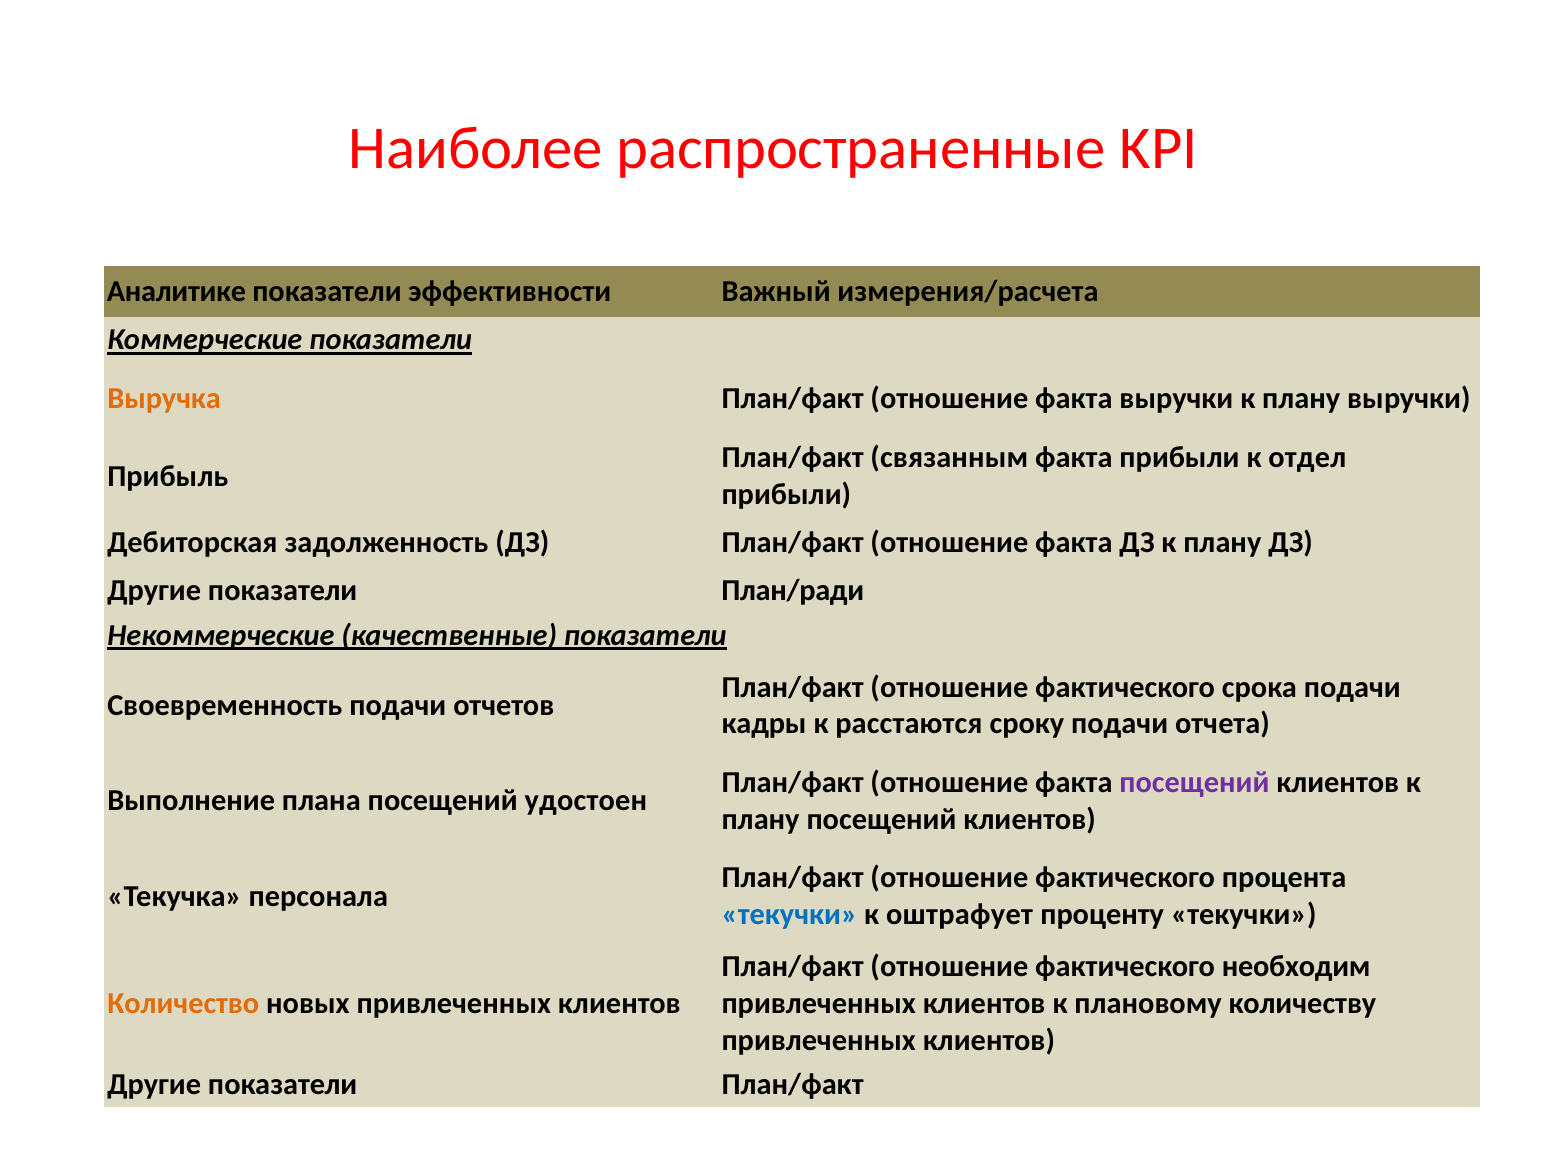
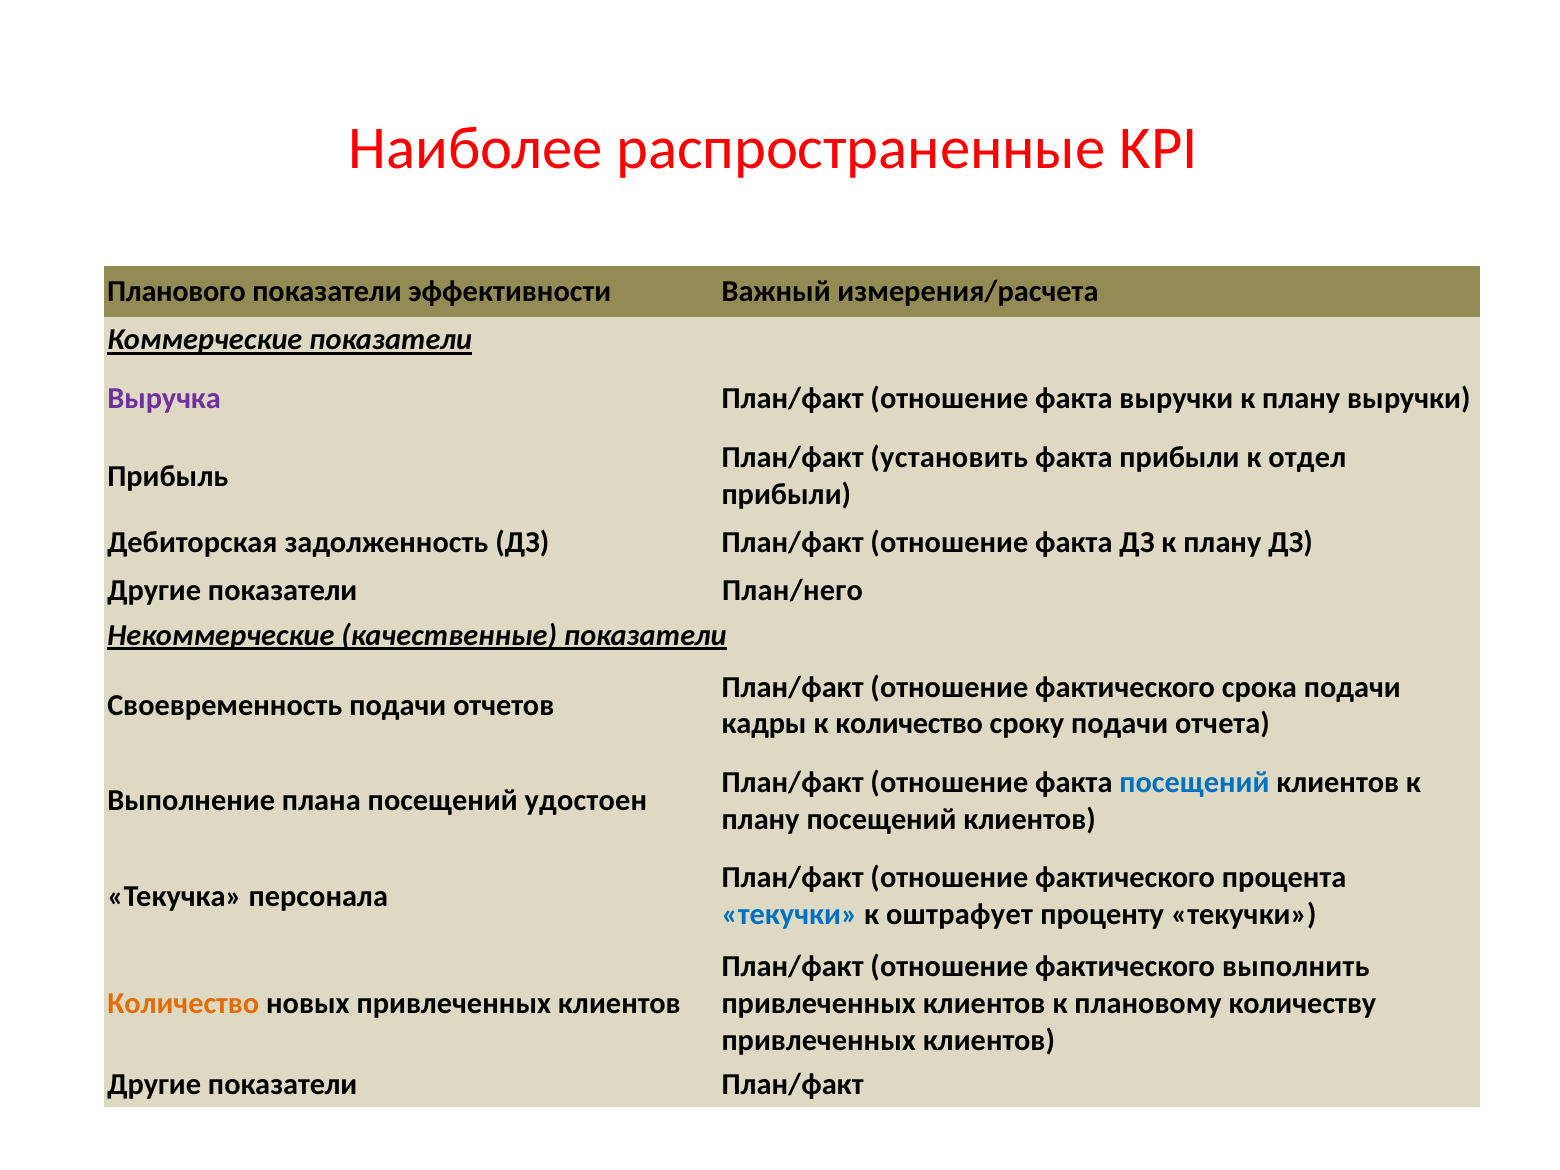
Аналитике: Аналитике -> Планового
Выручка colour: orange -> purple
связанным: связанным -> установить
План/ради: План/ради -> План/него
к расстаются: расстаются -> количество
посещений at (1194, 782) colour: purple -> blue
необходим: необходим -> выполнить
